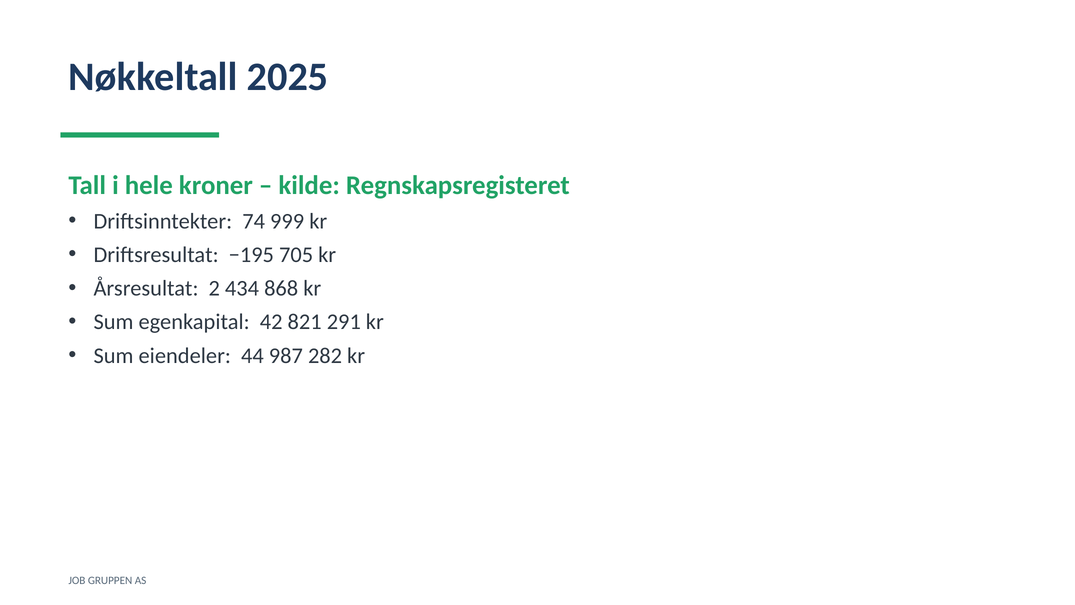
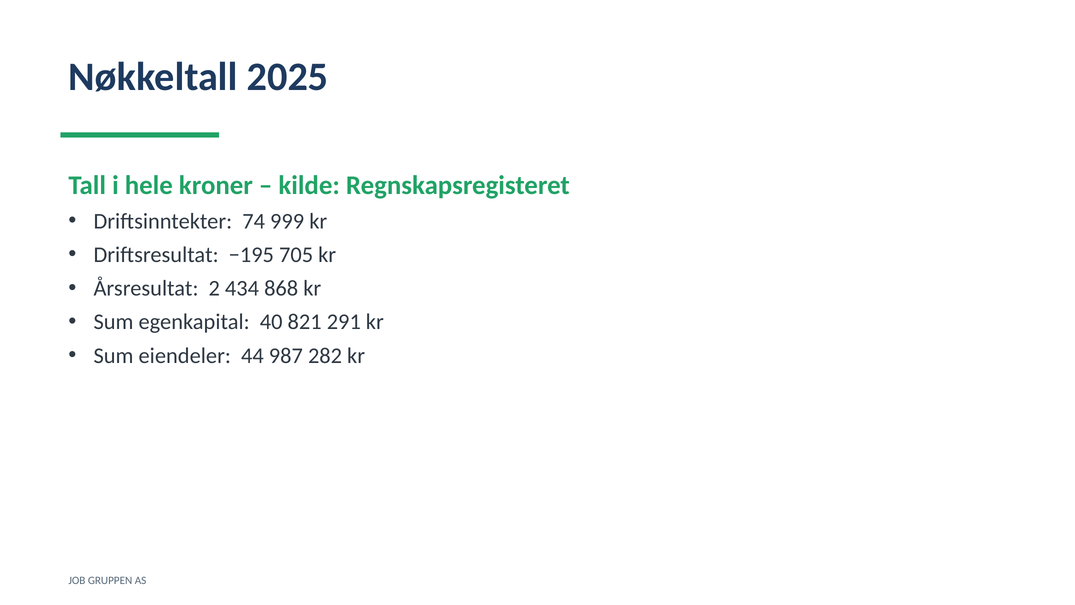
42: 42 -> 40
